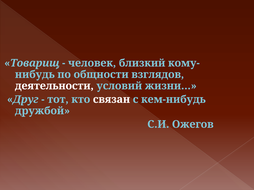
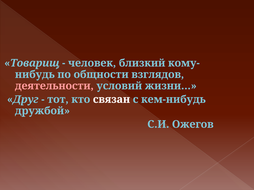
деятельности colour: white -> pink
